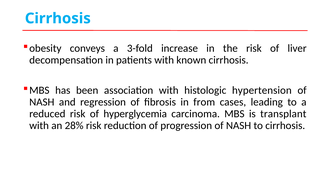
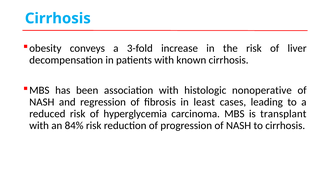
hypertension: hypertension -> nonoperative
from: from -> least
28%: 28% -> 84%
